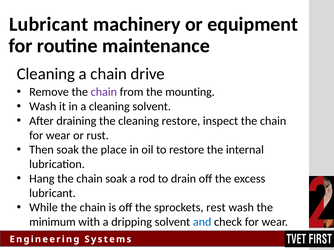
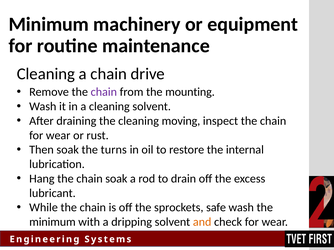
Lubricant at (49, 24): Lubricant -> Minimum
cleaning restore: restore -> moving
place: place -> turns
rest: rest -> safe
and colour: blue -> orange
